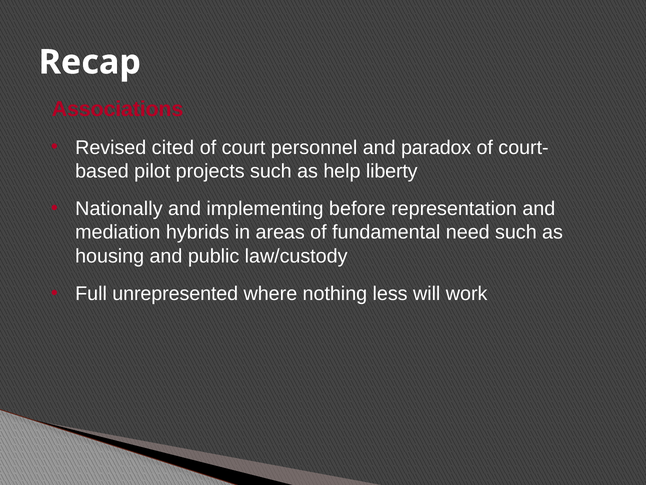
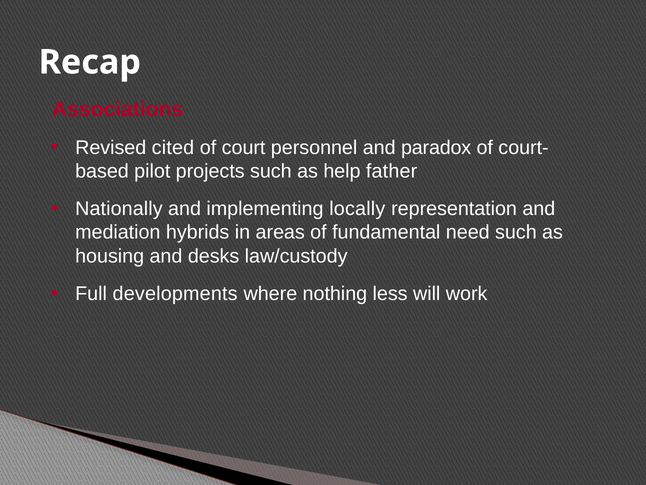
liberty: liberty -> father
before: before -> locally
public: public -> desks
unrepresented: unrepresented -> developments
